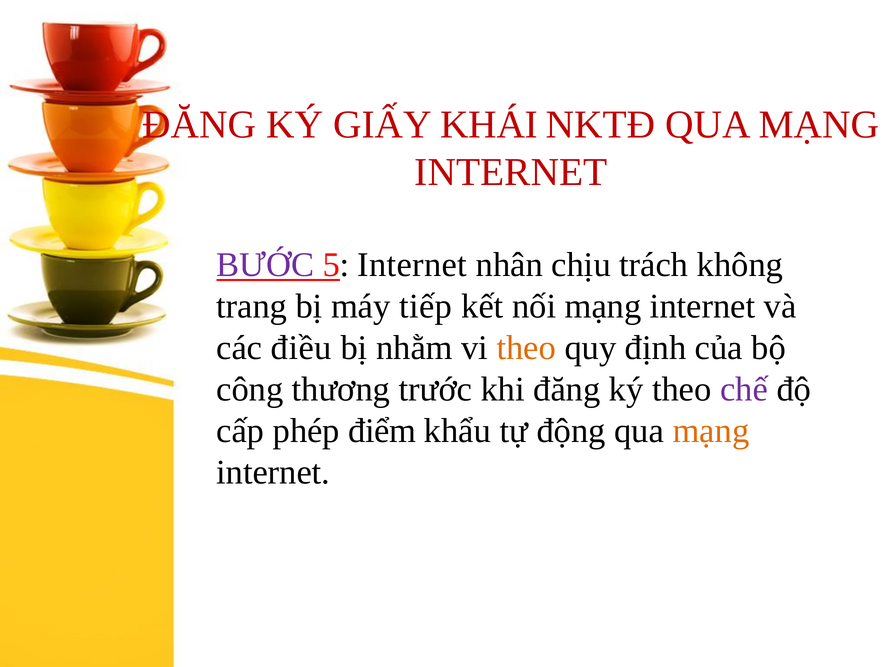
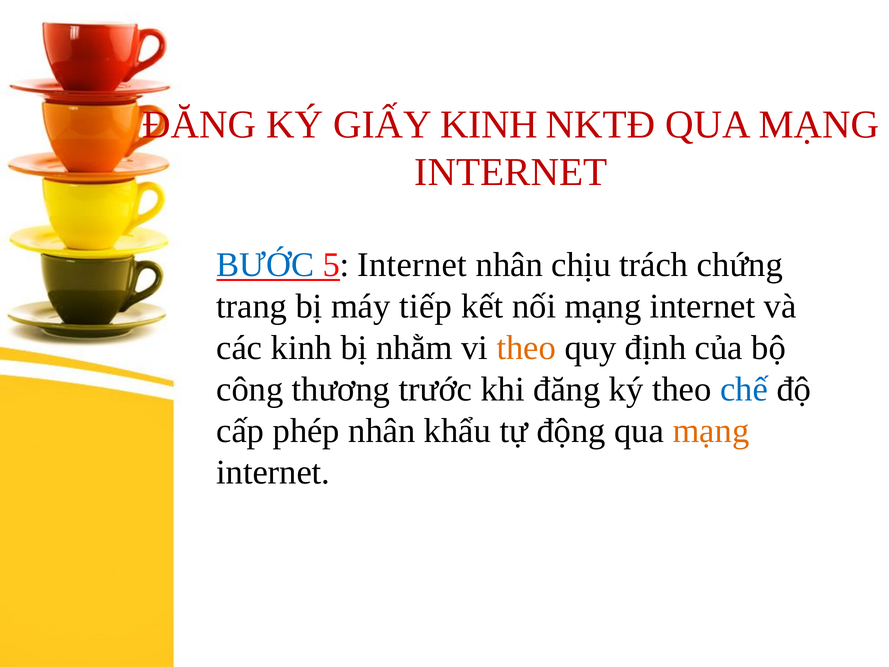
GIẤY KHÁI: KHÁI -> KINH
BƯỚC colour: purple -> blue
không: không -> chứng
các điều: điều -> kinh
chế colour: purple -> blue
phép điểm: điểm -> nhân
